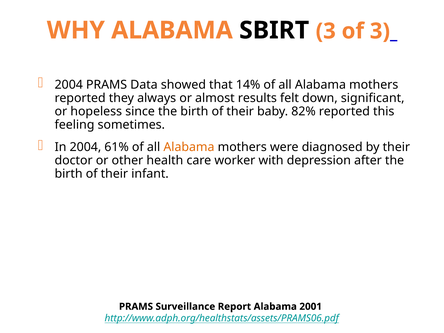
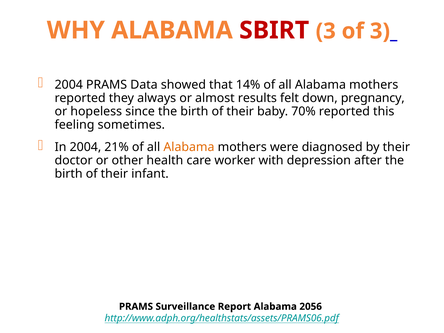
SBIRT colour: black -> red
significant: significant -> pregnancy
82%: 82% -> 70%
61%: 61% -> 21%
2001: 2001 -> 2056
